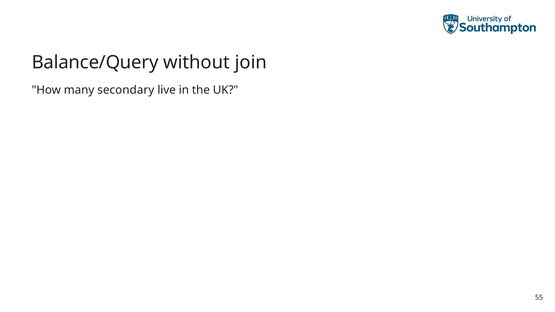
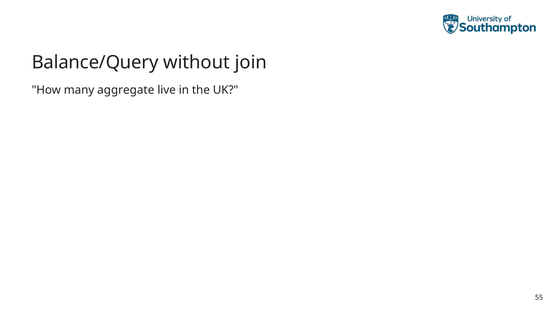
secondary: secondary -> aggregate
